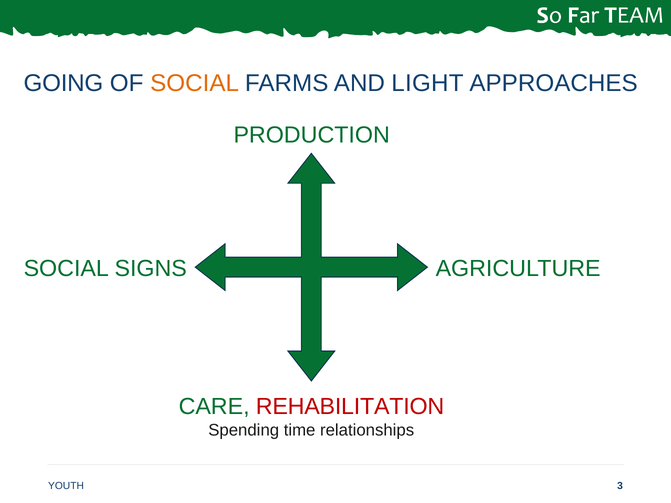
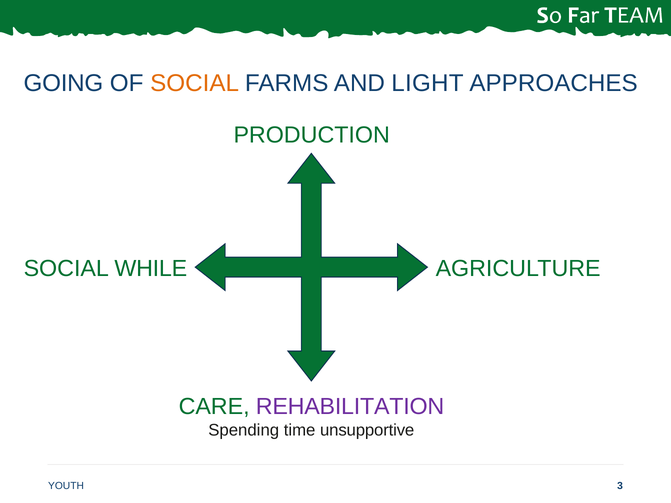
SIGNS: SIGNS -> WHILE
REHABILITATION colour: red -> purple
relationships: relationships -> unsupportive
